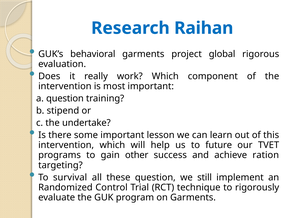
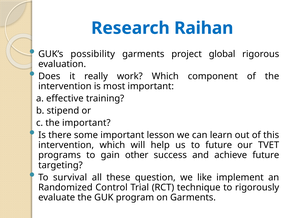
behavioral: behavioral -> possibility
a question: question -> effective
the undertake: undertake -> important
achieve ration: ration -> future
still: still -> like
